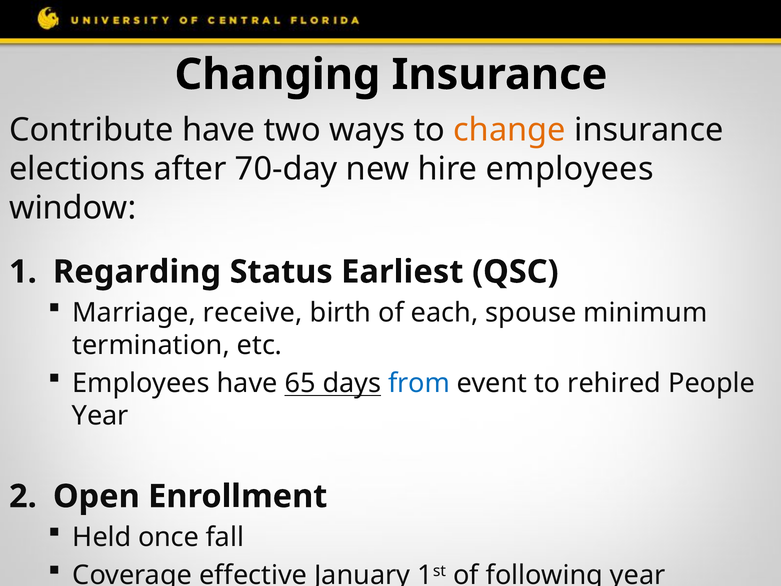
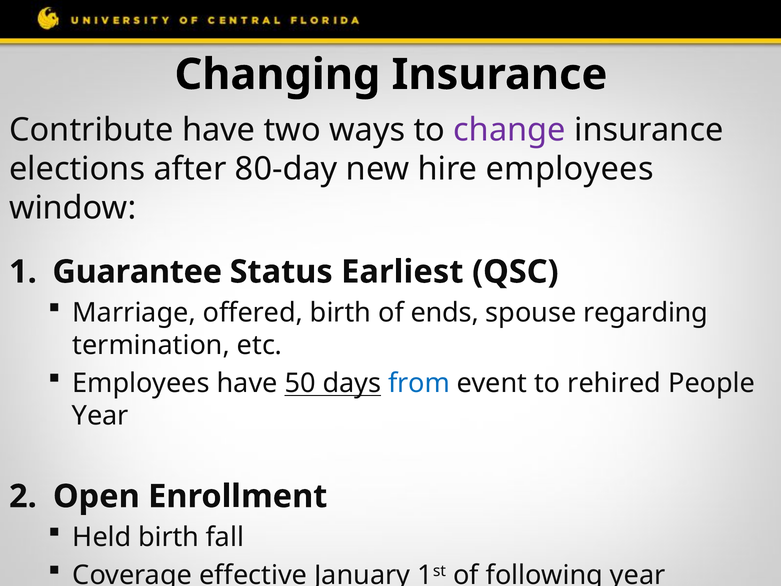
change colour: orange -> purple
70-day: 70-day -> 80-day
Regarding: Regarding -> Guarantee
receive: receive -> offered
each: each -> ends
minimum: minimum -> regarding
65: 65 -> 50
Held once: once -> birth
